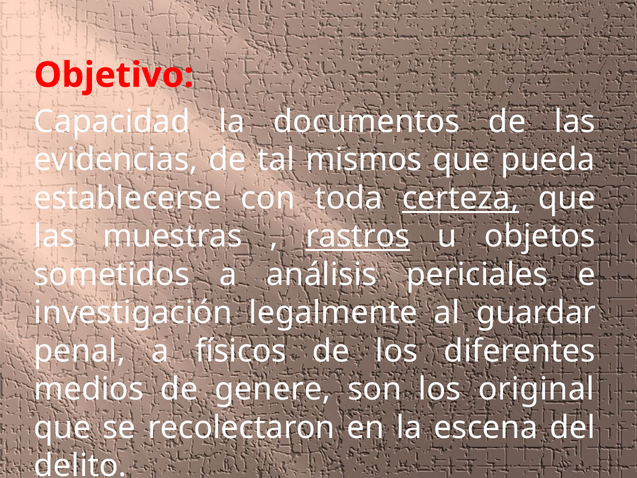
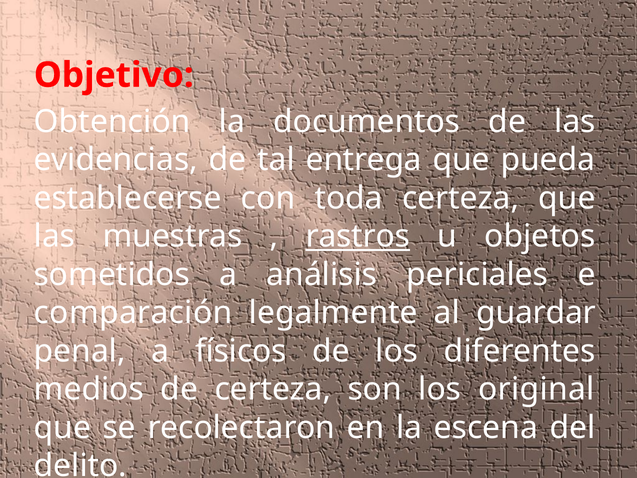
Capacidad: Capacidad -> Obtención
mismos: mismos -> entrega
certeza at (461, 198) underline: present -> none
investigación: investigación -> comparación
de genere: genere -> certeza
